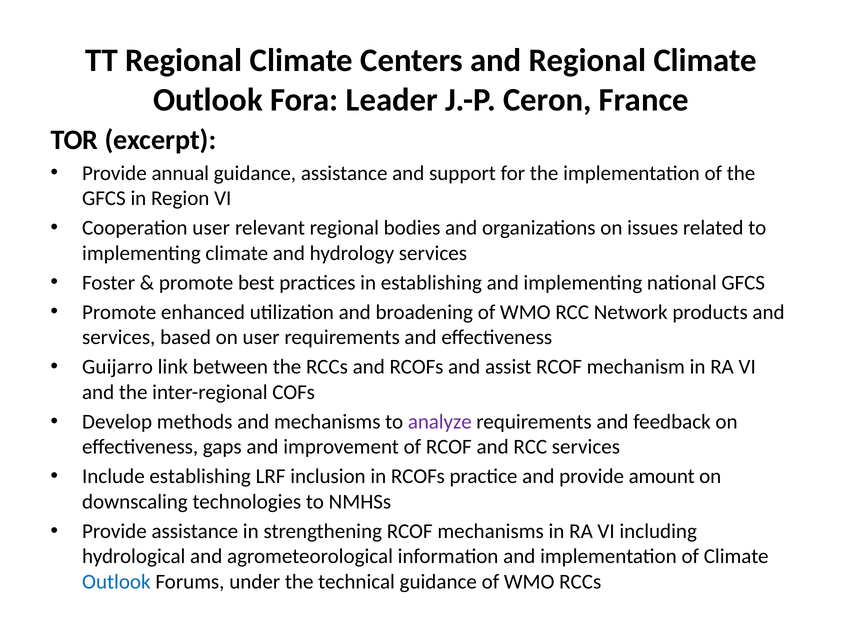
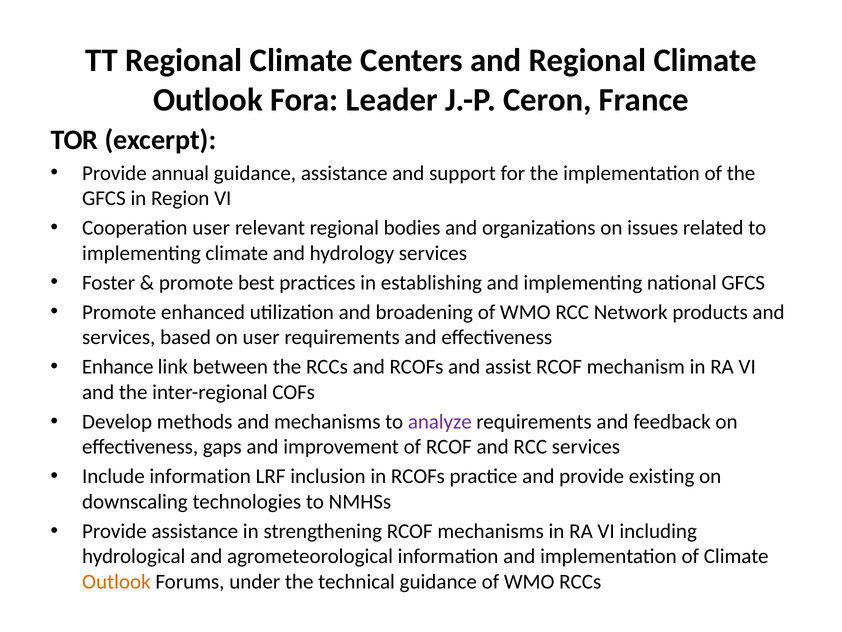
Guijarro: Guijarro -> Enhance
Include establishing: establishing -> information
amount: amount -> existing
Outlook at (116, 581) colour: blue -> orange
